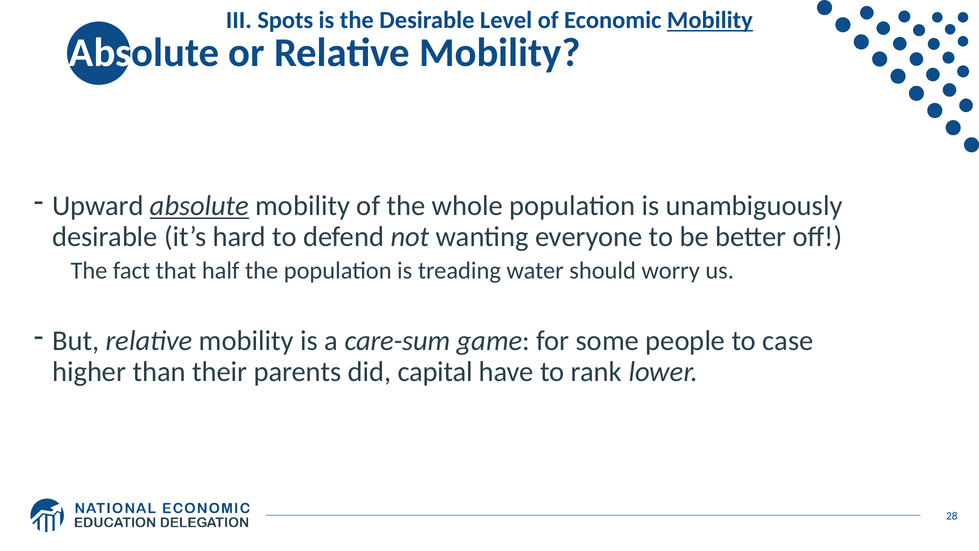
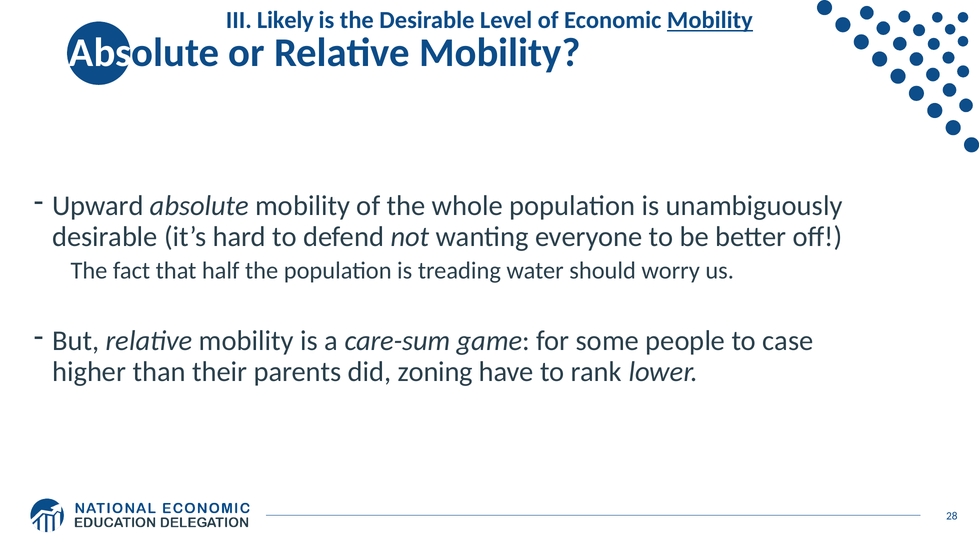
Spots: Spots -> Likely
absolute at (199, 206) underline: present -> none
capital: capital -> zoning
